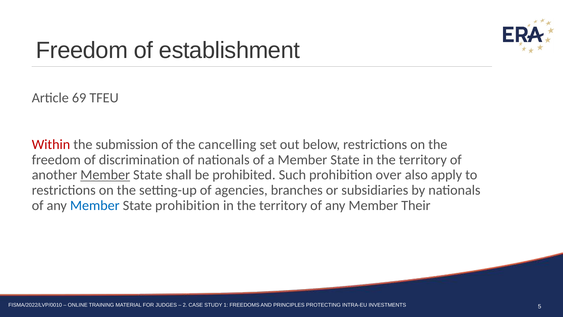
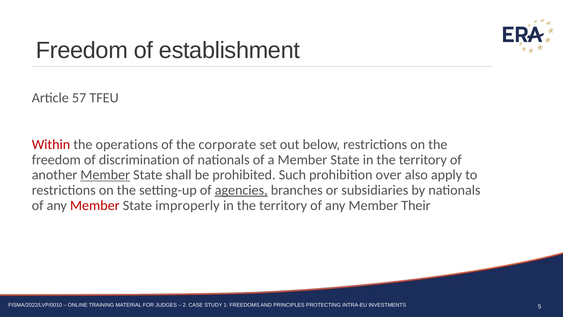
69: 69 -> 57
submission: submission -> operations
cancelling: cancelling -> corporate
agencies underline: none -> present
Member at (95, 205) colour: blue -> red
State prohibition: prohibition -> improperly
